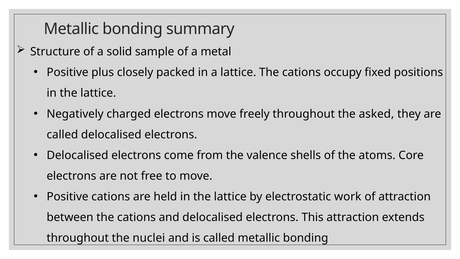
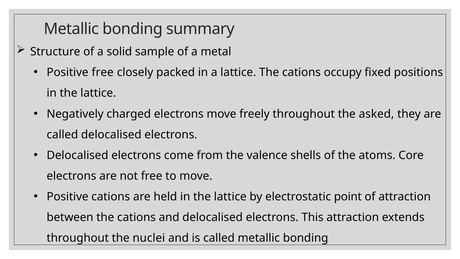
Positive plus: plus -> free
work: work -> point
